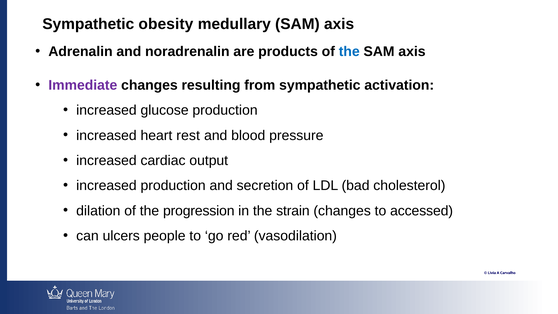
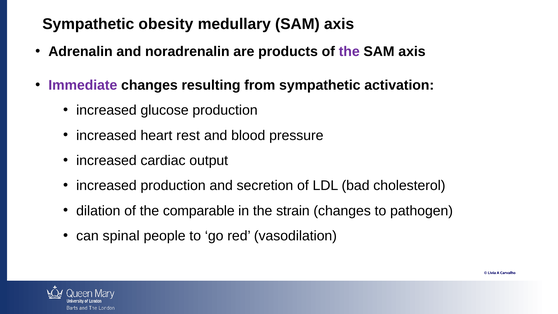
the at (349, 52) colour: blue -> purple
progression: progression -> comparable
accessed: accessed -> pathogen
ulcers: ulcers -> spinal
